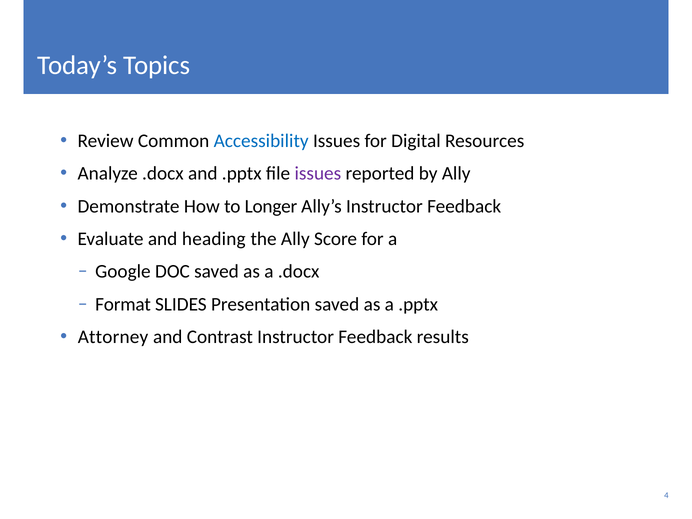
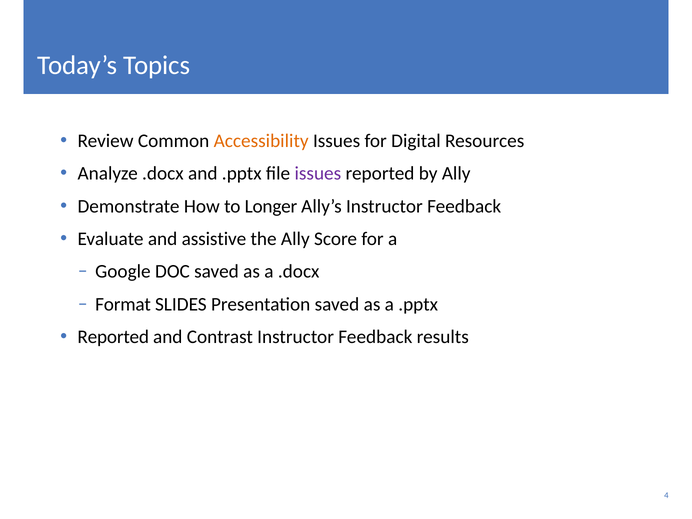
Accessibility colour: blue -> orange
heading: heading -> assistive
Attorney at (113, 337): Attorney -> Reported
